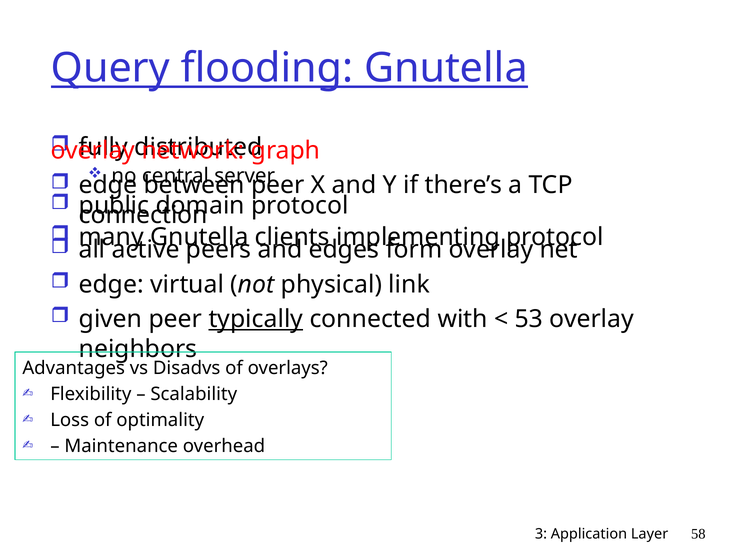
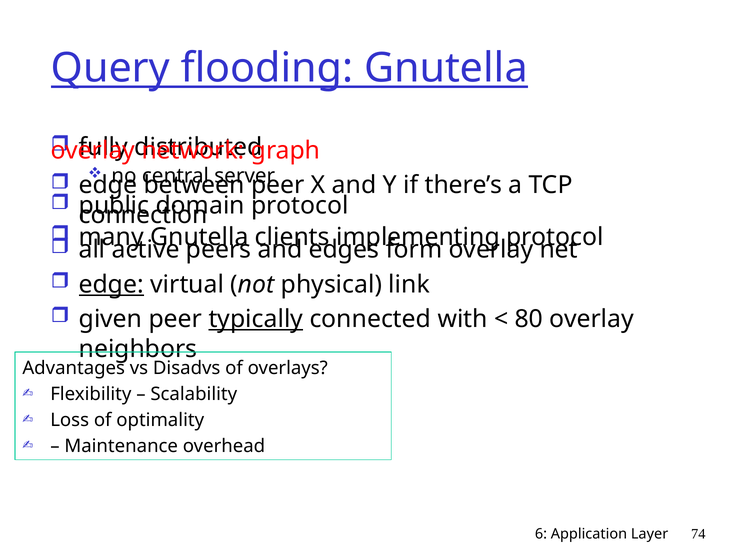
edge at (111, 284) underline: none -> present
53: 53 -> 80
3: 3 -> 6
58: 58 -> 74
